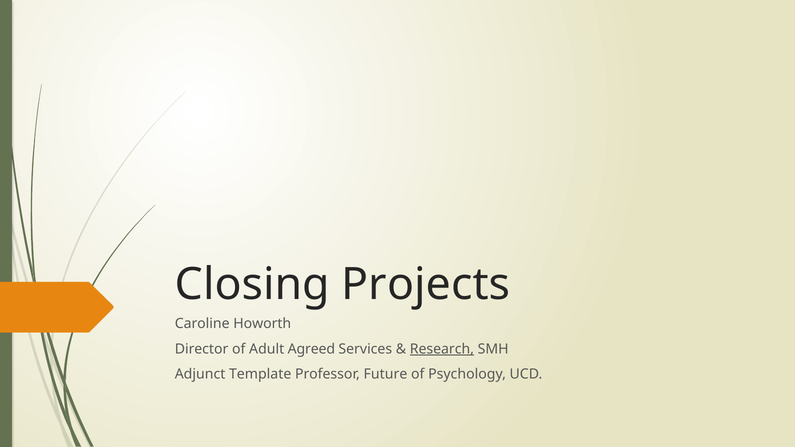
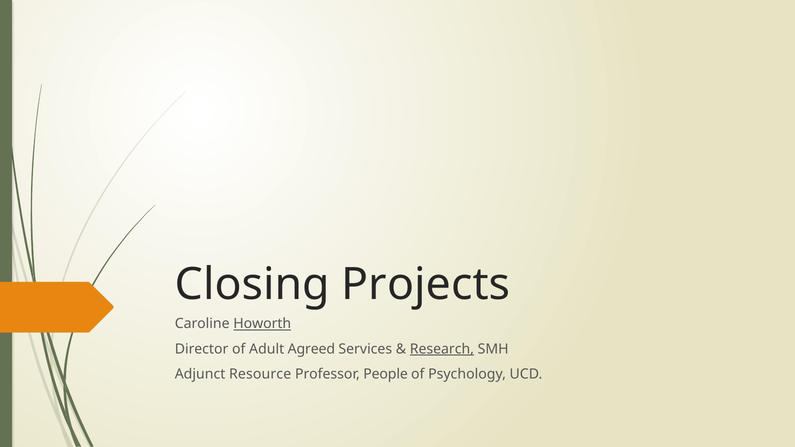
Howorth underline: none -> present
Template: Template -> Resource
Future: Future -> People
